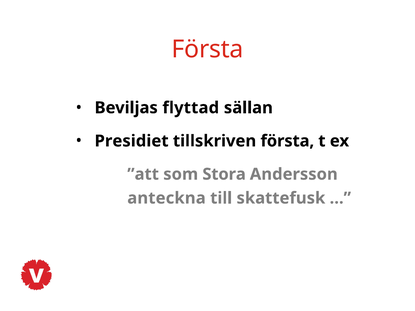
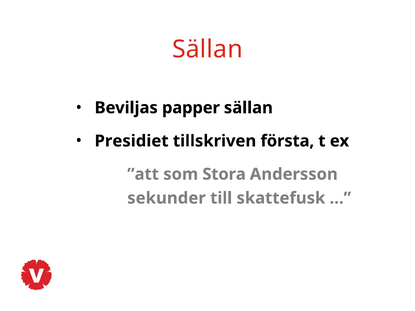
Första at (208, 49): Första -> Sällan
flyttad: flyttad -> papper
anteckna: anteckna -> sekunder
